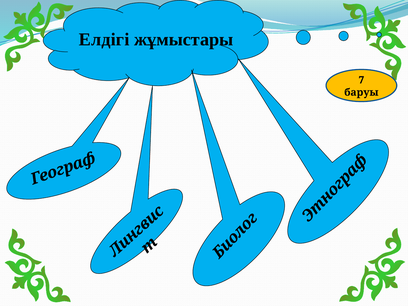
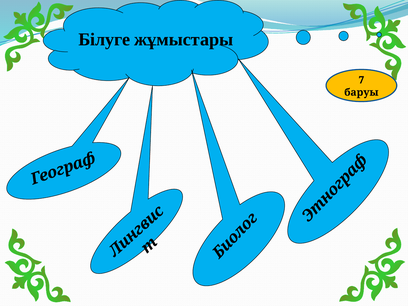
Елдігі: Елдігі -> Білуге
